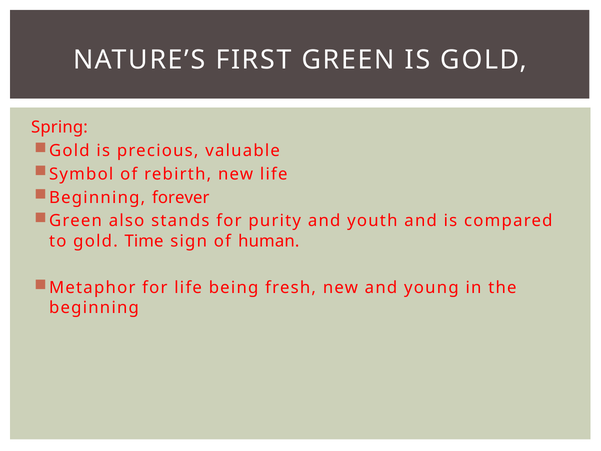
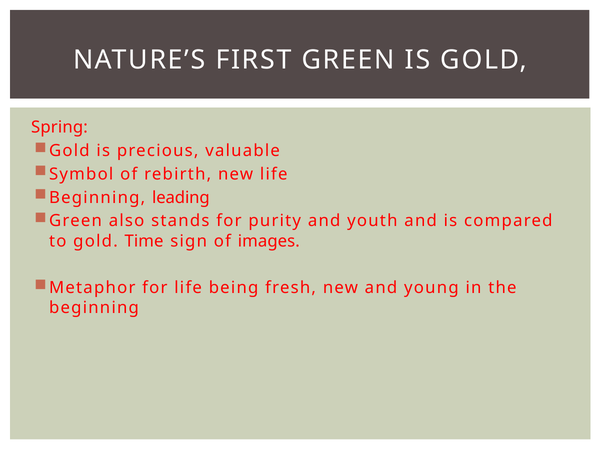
forever: forever -> leading
human: human -> images
